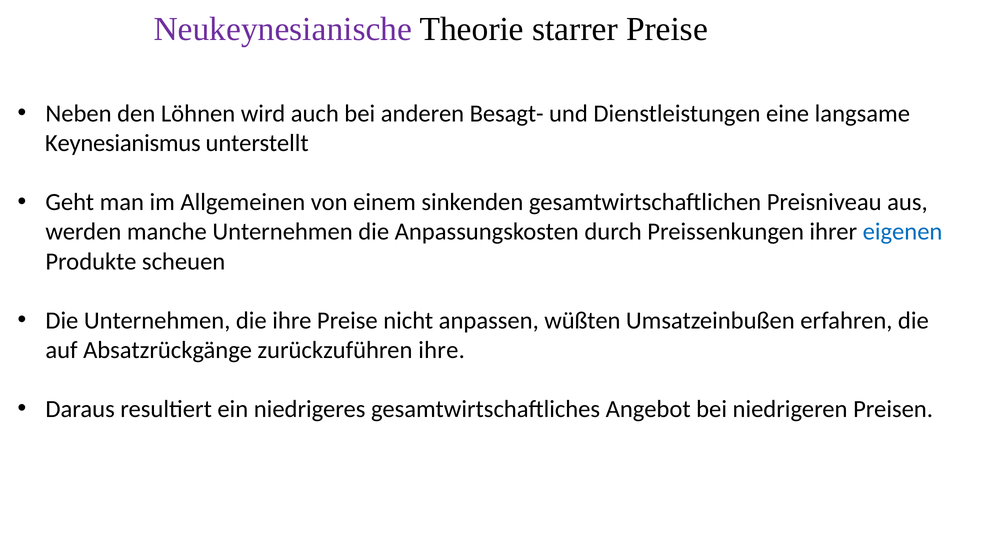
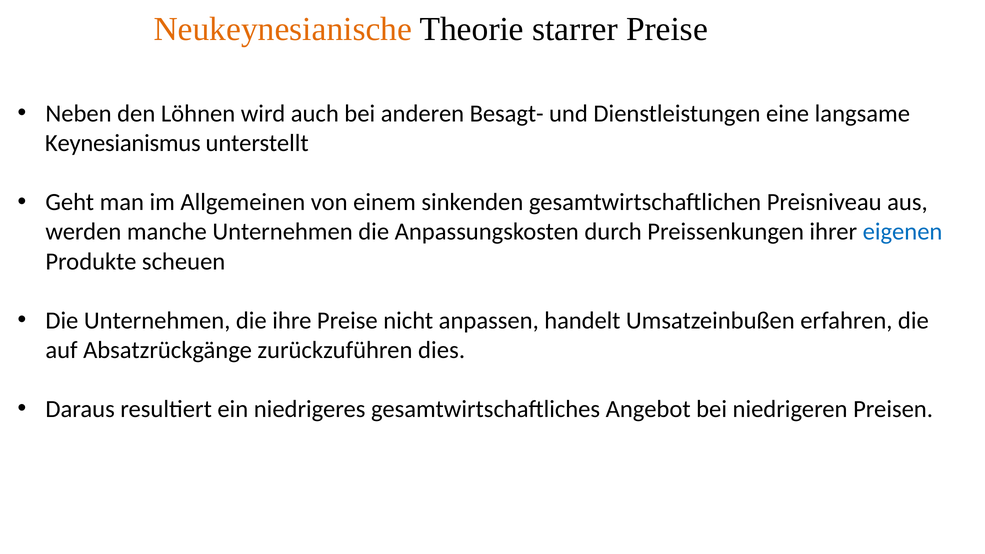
Neukeynesianische colour: purple -> orange
wüßten: wüßten -> handelt
zurückzuführen ihre: ihre -> dies
